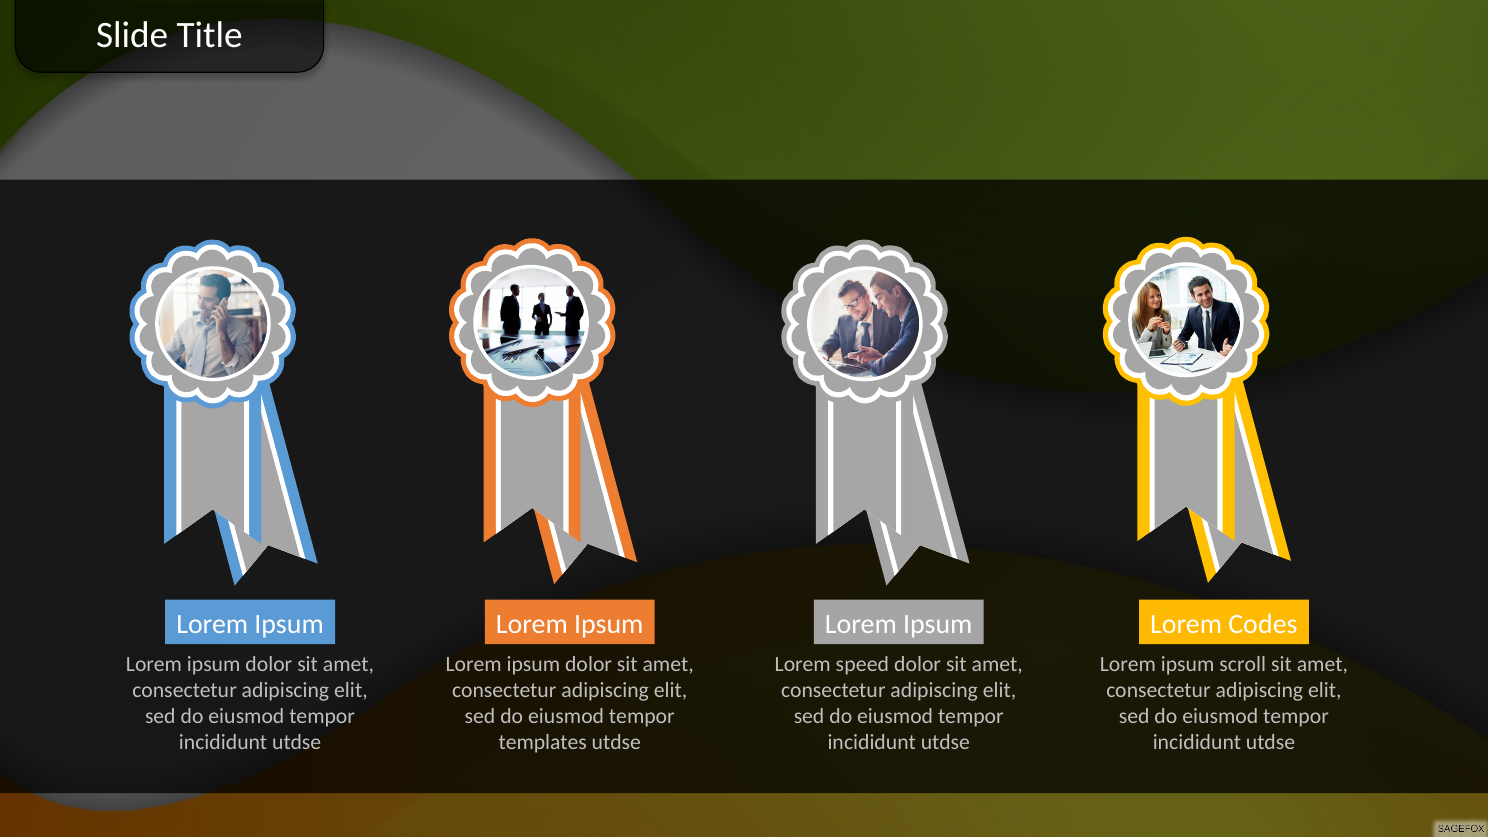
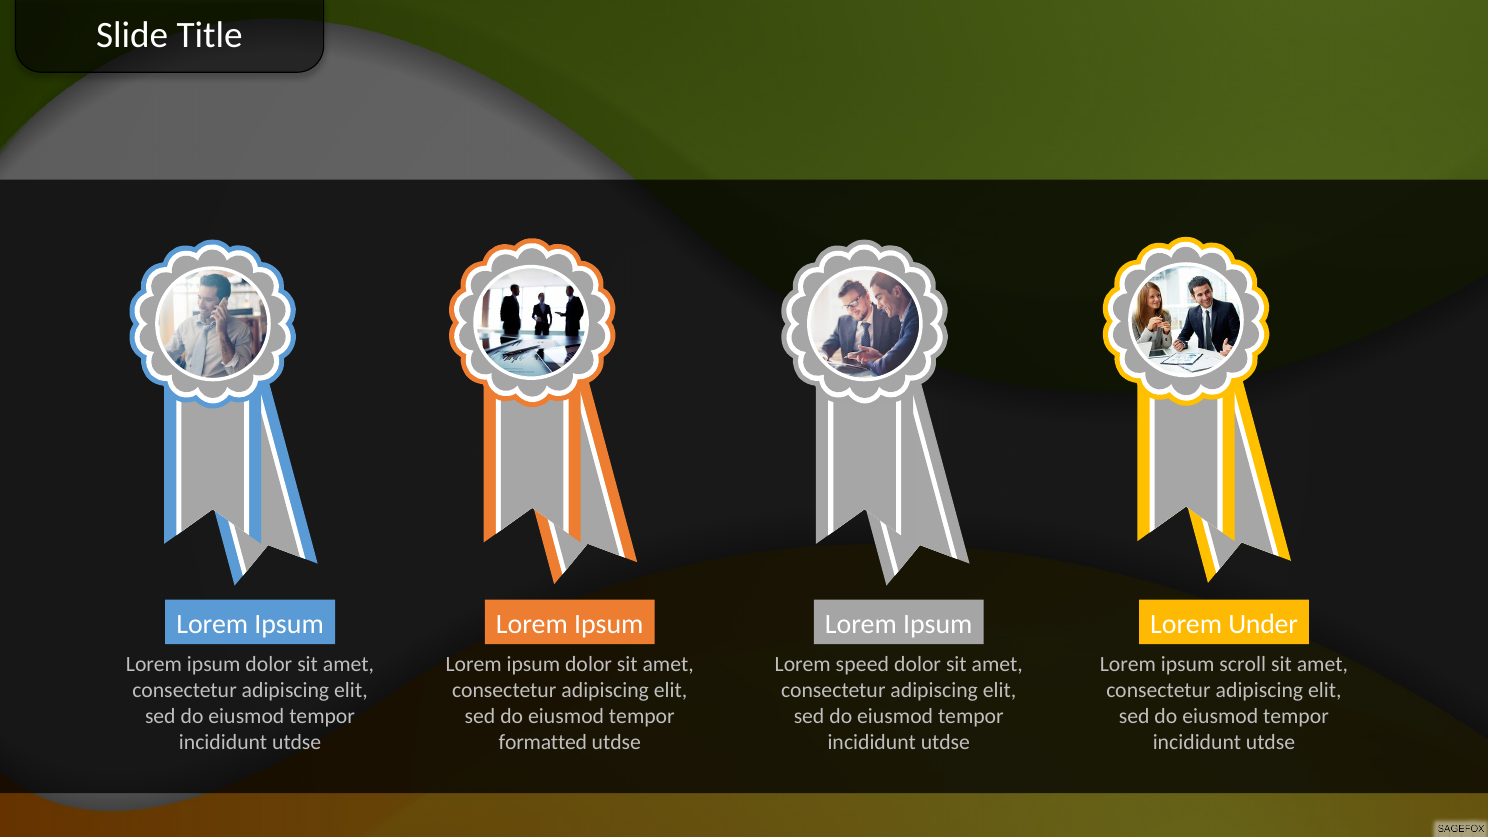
Codes: Codes -> Under
templates: templates -> formatted
